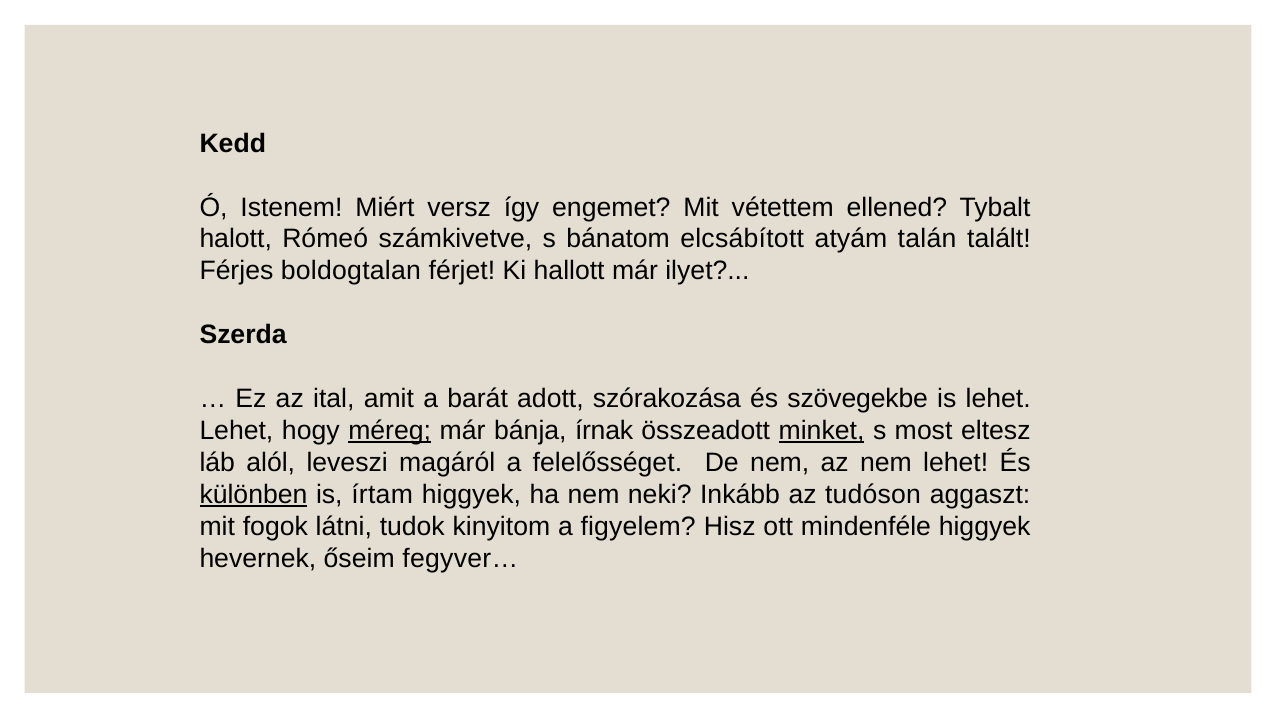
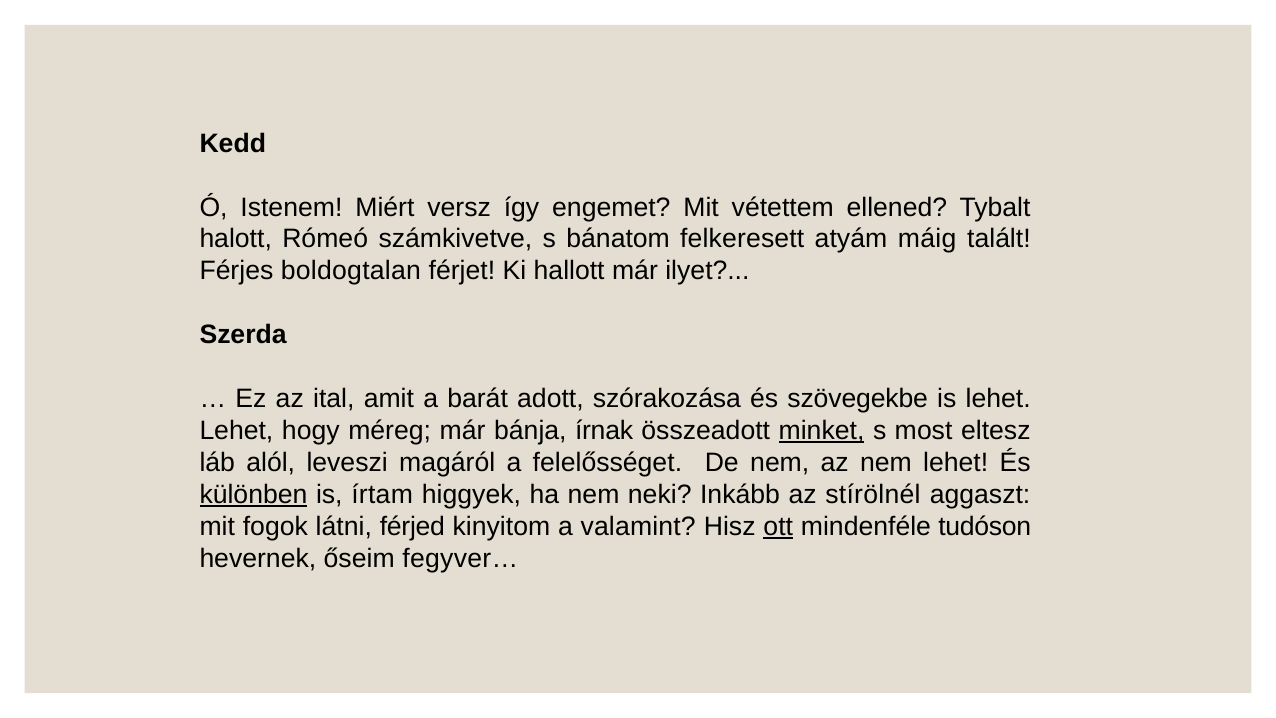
elcsábított: elcsábított -> felkeresett
talán: talán -> máig
méreg underline: present -> none
tudóson: tudóson -> stírölnél
tudok: tudok -> férjed
figyelem: figyelem -> valamint
ott underline: none -> present
mindenféle higgyek: higgyek -> tudóson
